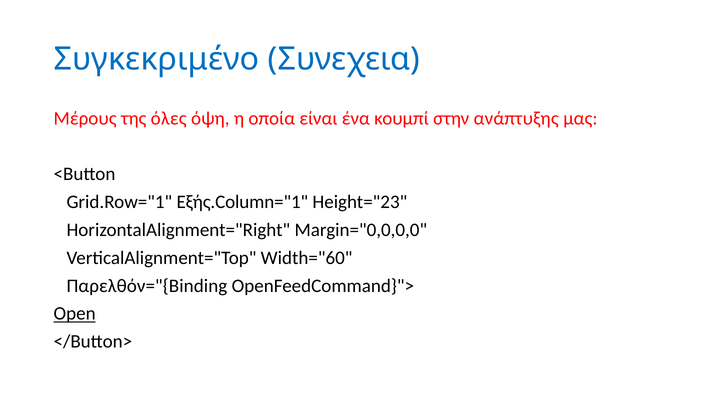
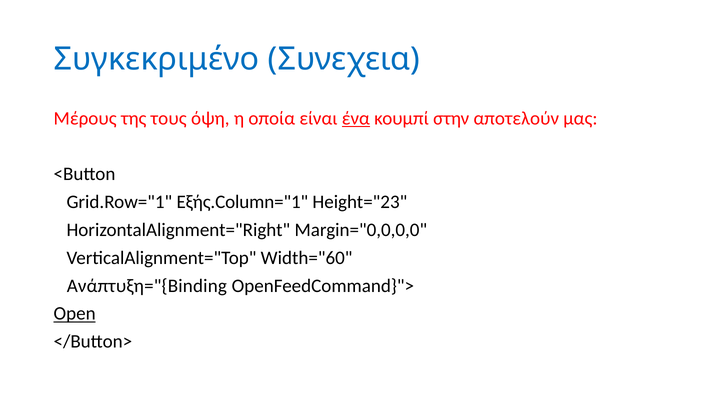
όλες: όλες -> τους
ένα underline: none -> present
ανάπτυξης: ανάπτυξης -> αποτελούν
Παρελθόν="{Binding: Παρελθόν="{Binding -> Ανάπτυξη="{Binding
